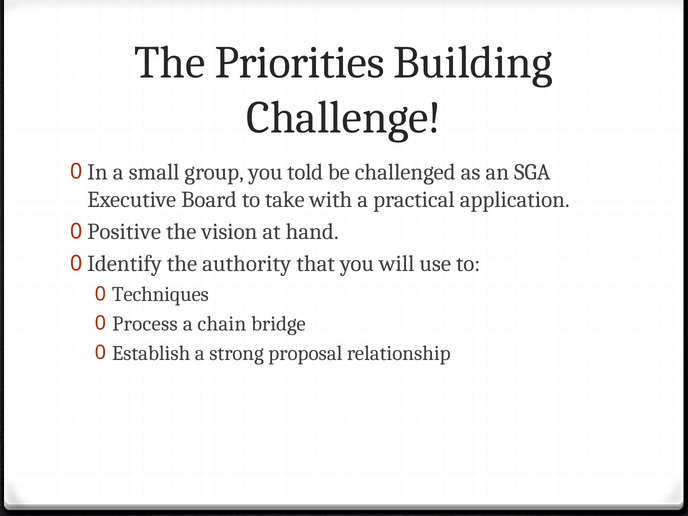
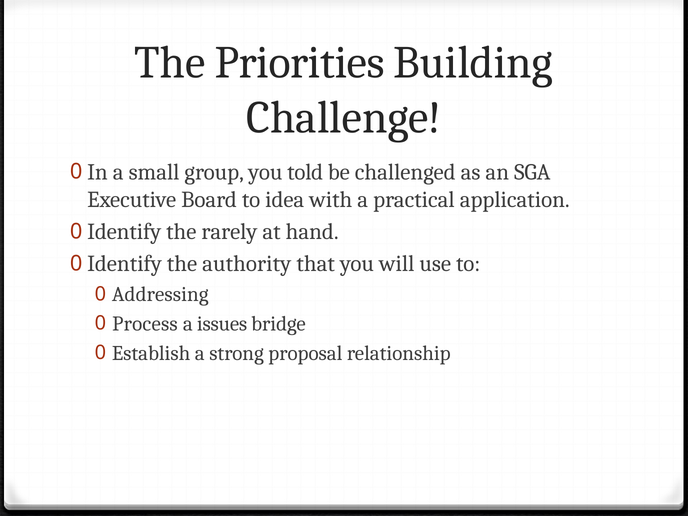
take: take -> idea
Positive at (124, 232): Positive -> Identify
vision: vision -> rarely
Techniques: Techniques -> Addressing
chain: chain -> issues
